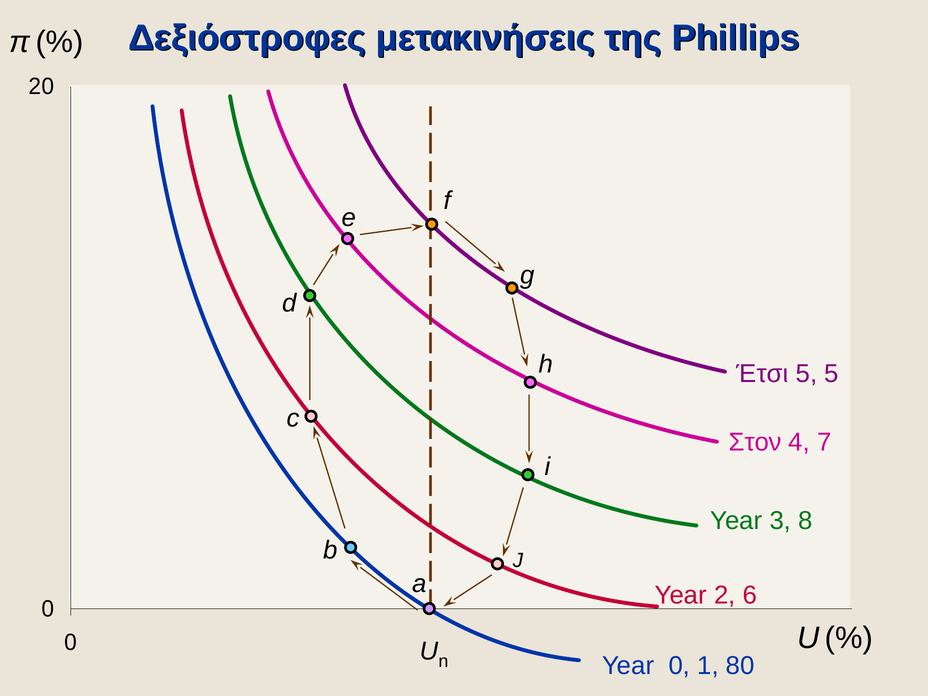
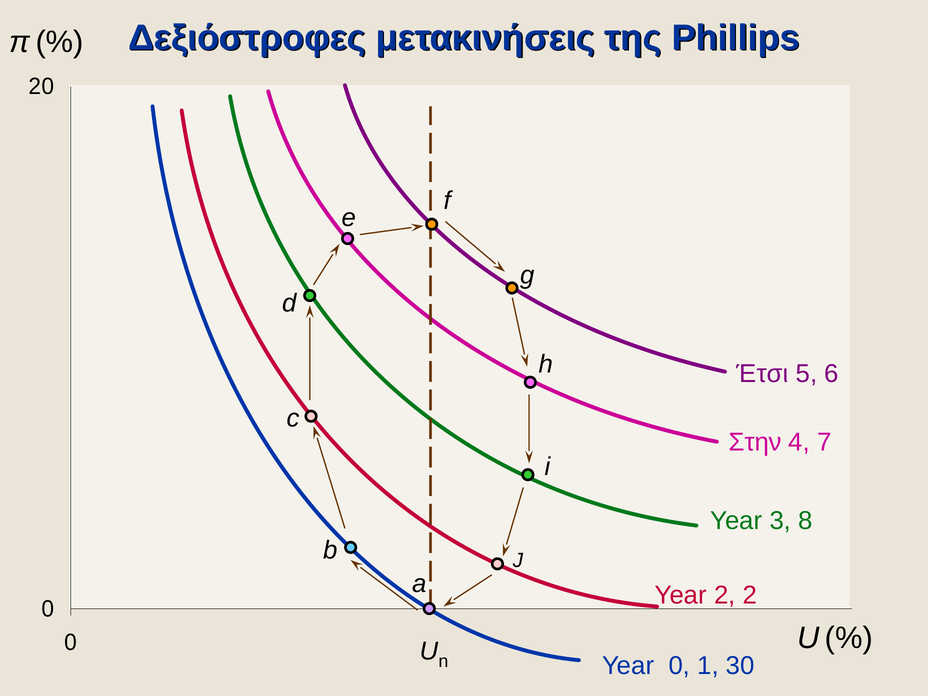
5 5: 5 -> 6
Στον: Στον -> Στην
2 6: 6 -> 2
80: 80 -> 30
